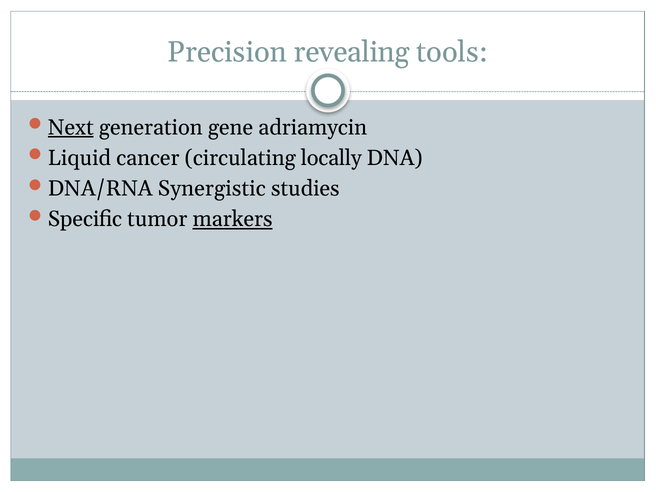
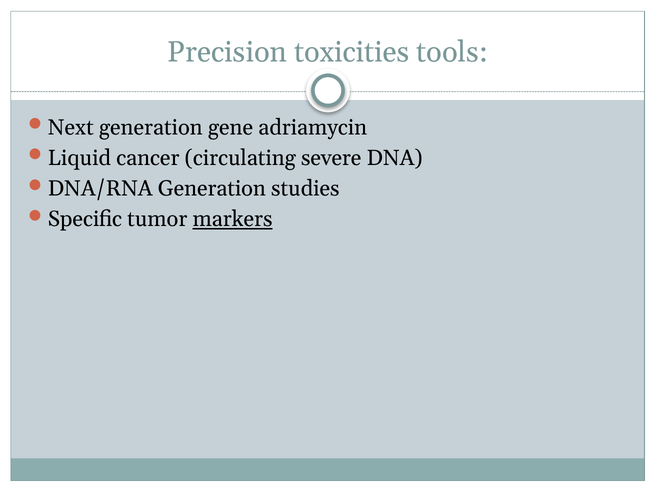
revealing: revealing -> toxicities
Next underline: present -> none
locally: locally -> severe
DNA/RNA Synergistic: Synergistic -> Generation
